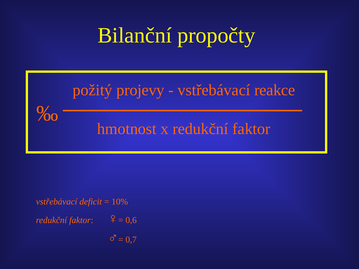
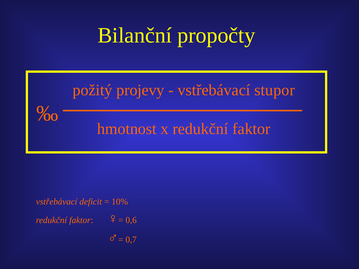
reakce: reakce -> stupor
